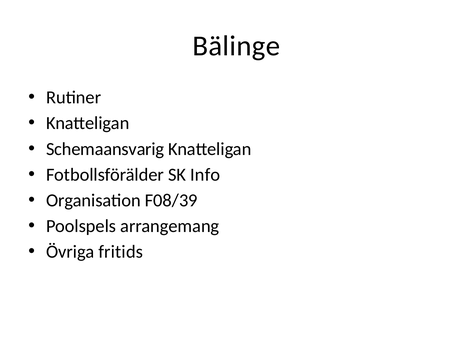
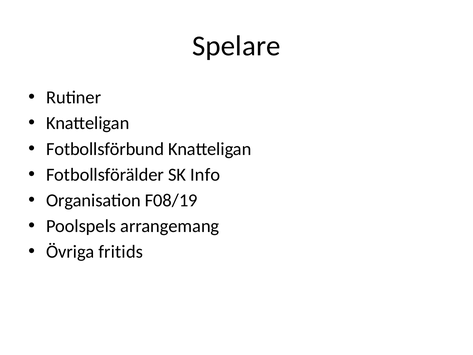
Bälinge: Bälinge -> Spelare
Schemaansvarig: Schemaansvarig -> Fotbollsförbund
F08/39: F08/39 -> F08/19
